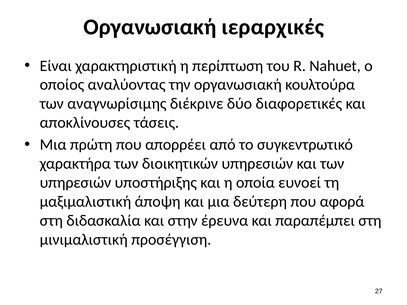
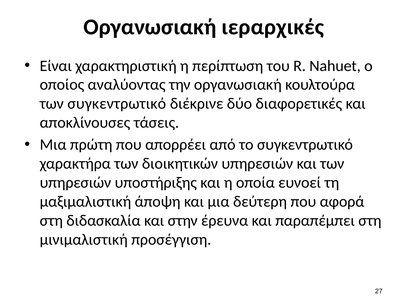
των αναγνωρίσιμης: αναγνωρίσιμης -> συγκεντρωτικό
